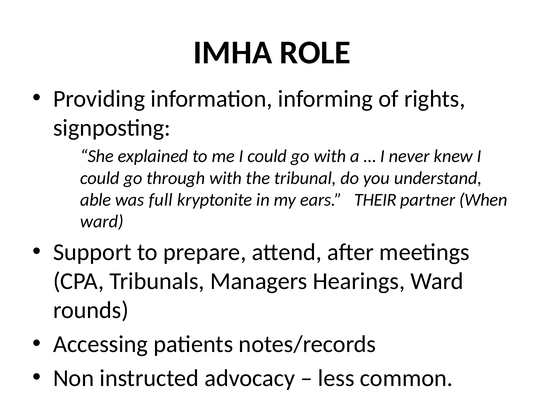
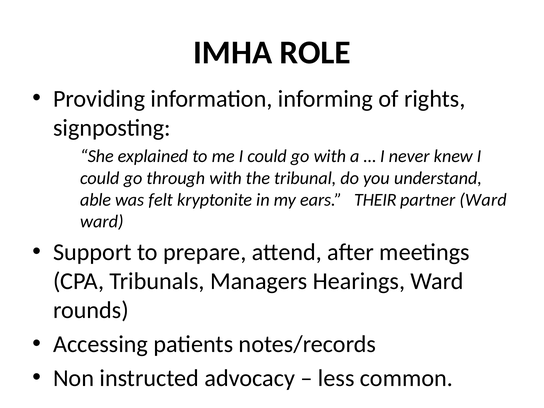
full: full -> felt
partner When: When -> Ward
